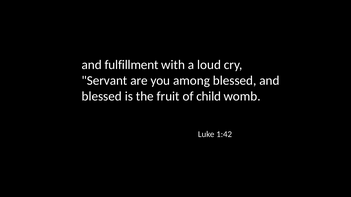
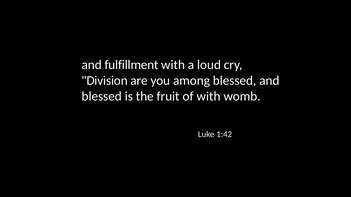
Servant: Servant -> Division
of child: child -> with
